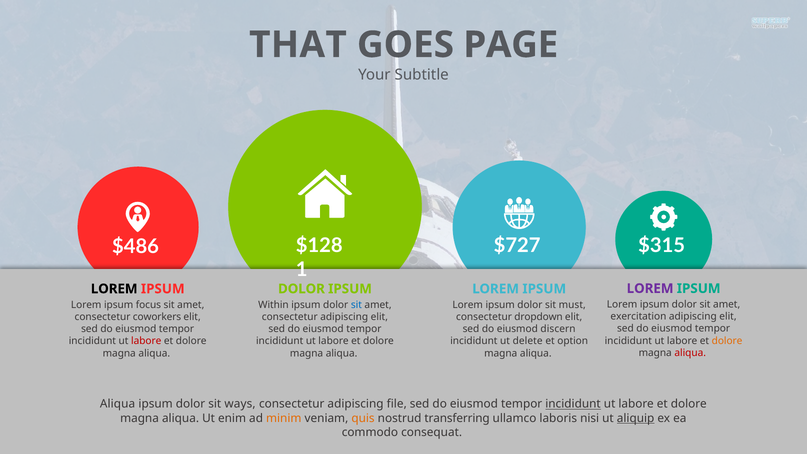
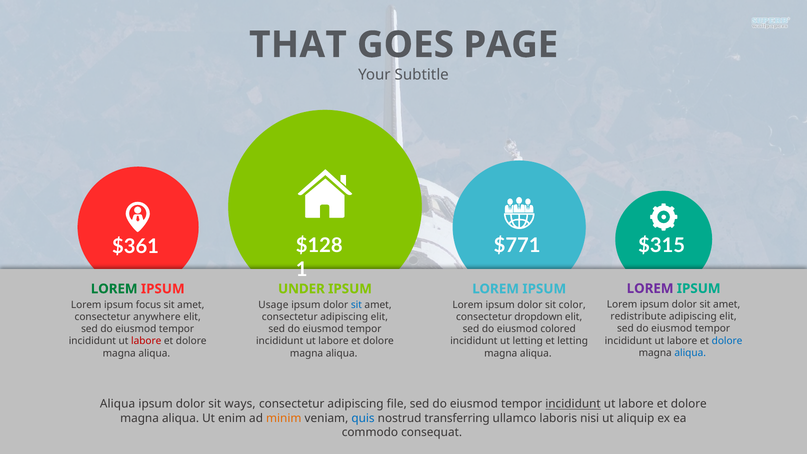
$727: $727 -> $771
$486: $486 -> $361
LOREM at (114, 289) colour: black -> green
DOLOR at (301, 289): DOLOR -> UNDER
Within: Within -> Usage
must: must -> color
exercitation: exercitation -> redistribute
coworkers: coworkers -> anywhere
discern: discern -> colored
dolore at (727, 341) colour: orange -> blue
ut delete: delete -> letting
et option: option -> letting
aliqua at (690, 353) colour: red -> blue
quis colour: orange -> blue
aliquip underline: present -> none
